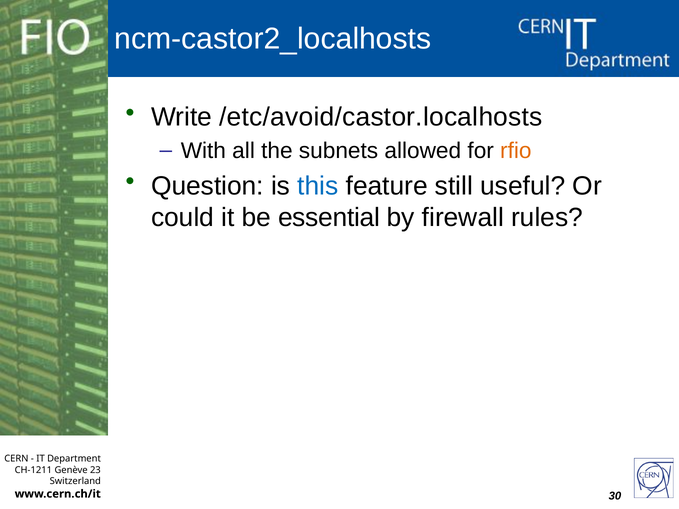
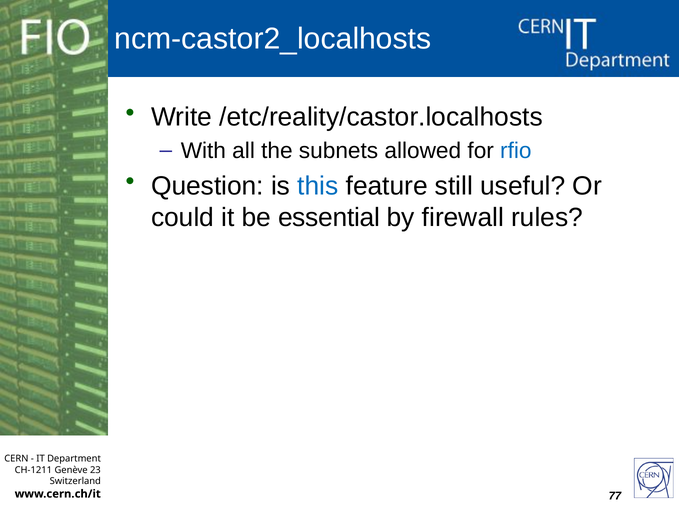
/etc/avoid/castor.localhosts: /etc/avoid/castor.localhosts -> /etc/reality/castor.localhosts
rfio colour: orange -> blue
30: 30 -> 77
